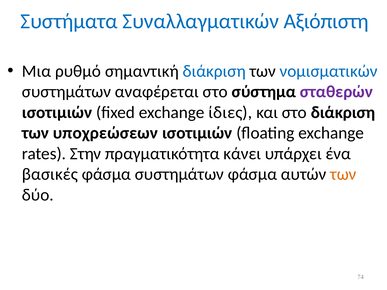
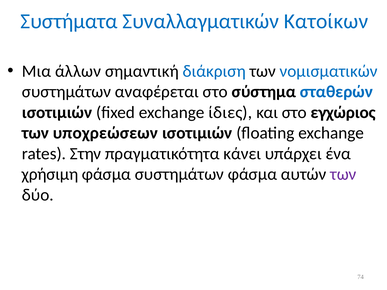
Αξιόπιστη: Αξιόπιστη -> Κατοίκων
ρυθμό: ρυθμό -> άλλων
σταθερών colour: purple -> blue
στο διάκριση: διάκριση -> εγχώριος
βασικές: βασικές -> χρήσιμη
των at (343, 174) colour: orange -> purple
